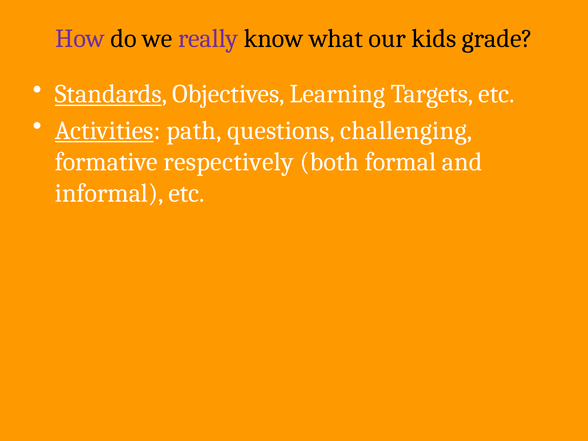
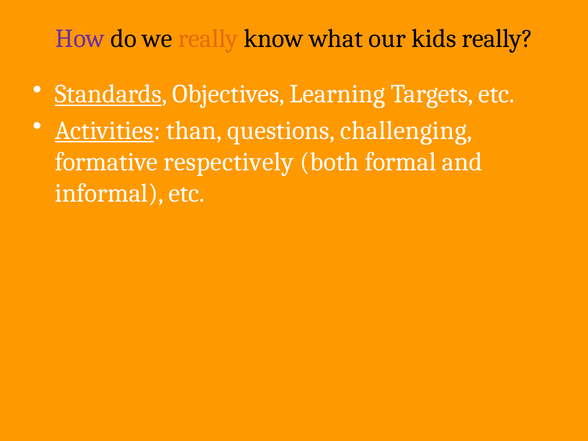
really at (208, 39) colour: purple -> orange
kids grade: grade -> really
path: path -> than
